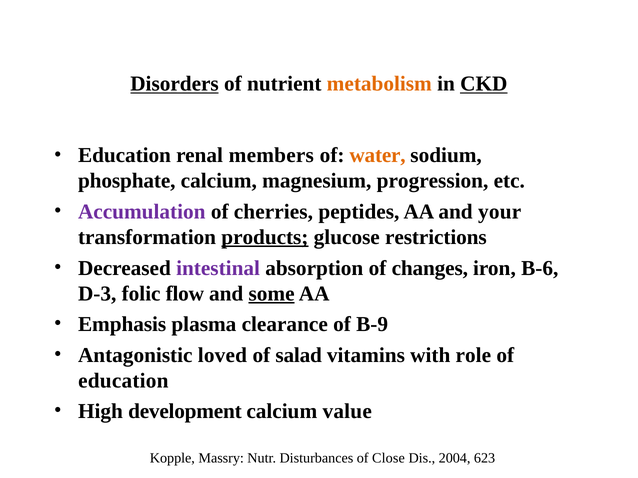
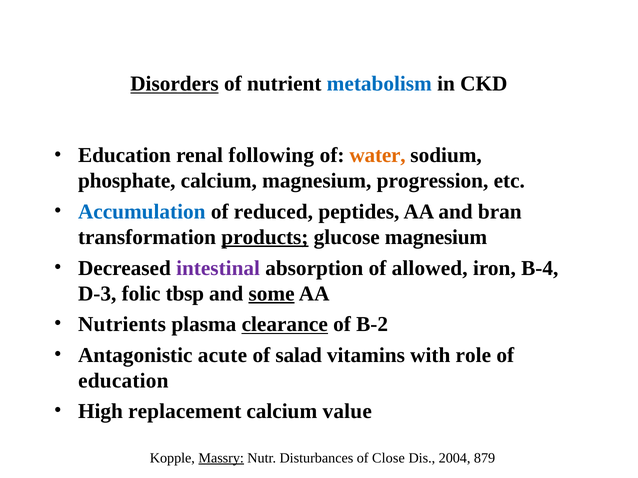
metabolism colour: orange -> blue
CKD underline: present -> none
members: members -> following
Accumulation colour: purple -> blue
cherries: cherries -> reduced
your: your -> bran
glucose restrictions: restrictions -> magnesium
changes: changes -> allowed
B-6: B-6 -> B-4
flow: flow -> tbsp
Emphasis: Emphasis -> Nutrients
clearance underline: none -> present
B-9: B-9 -> B-2
loved: loved -> acute
development: development -> replacement
Massry underline: none -> present
623: 623 -> 879
